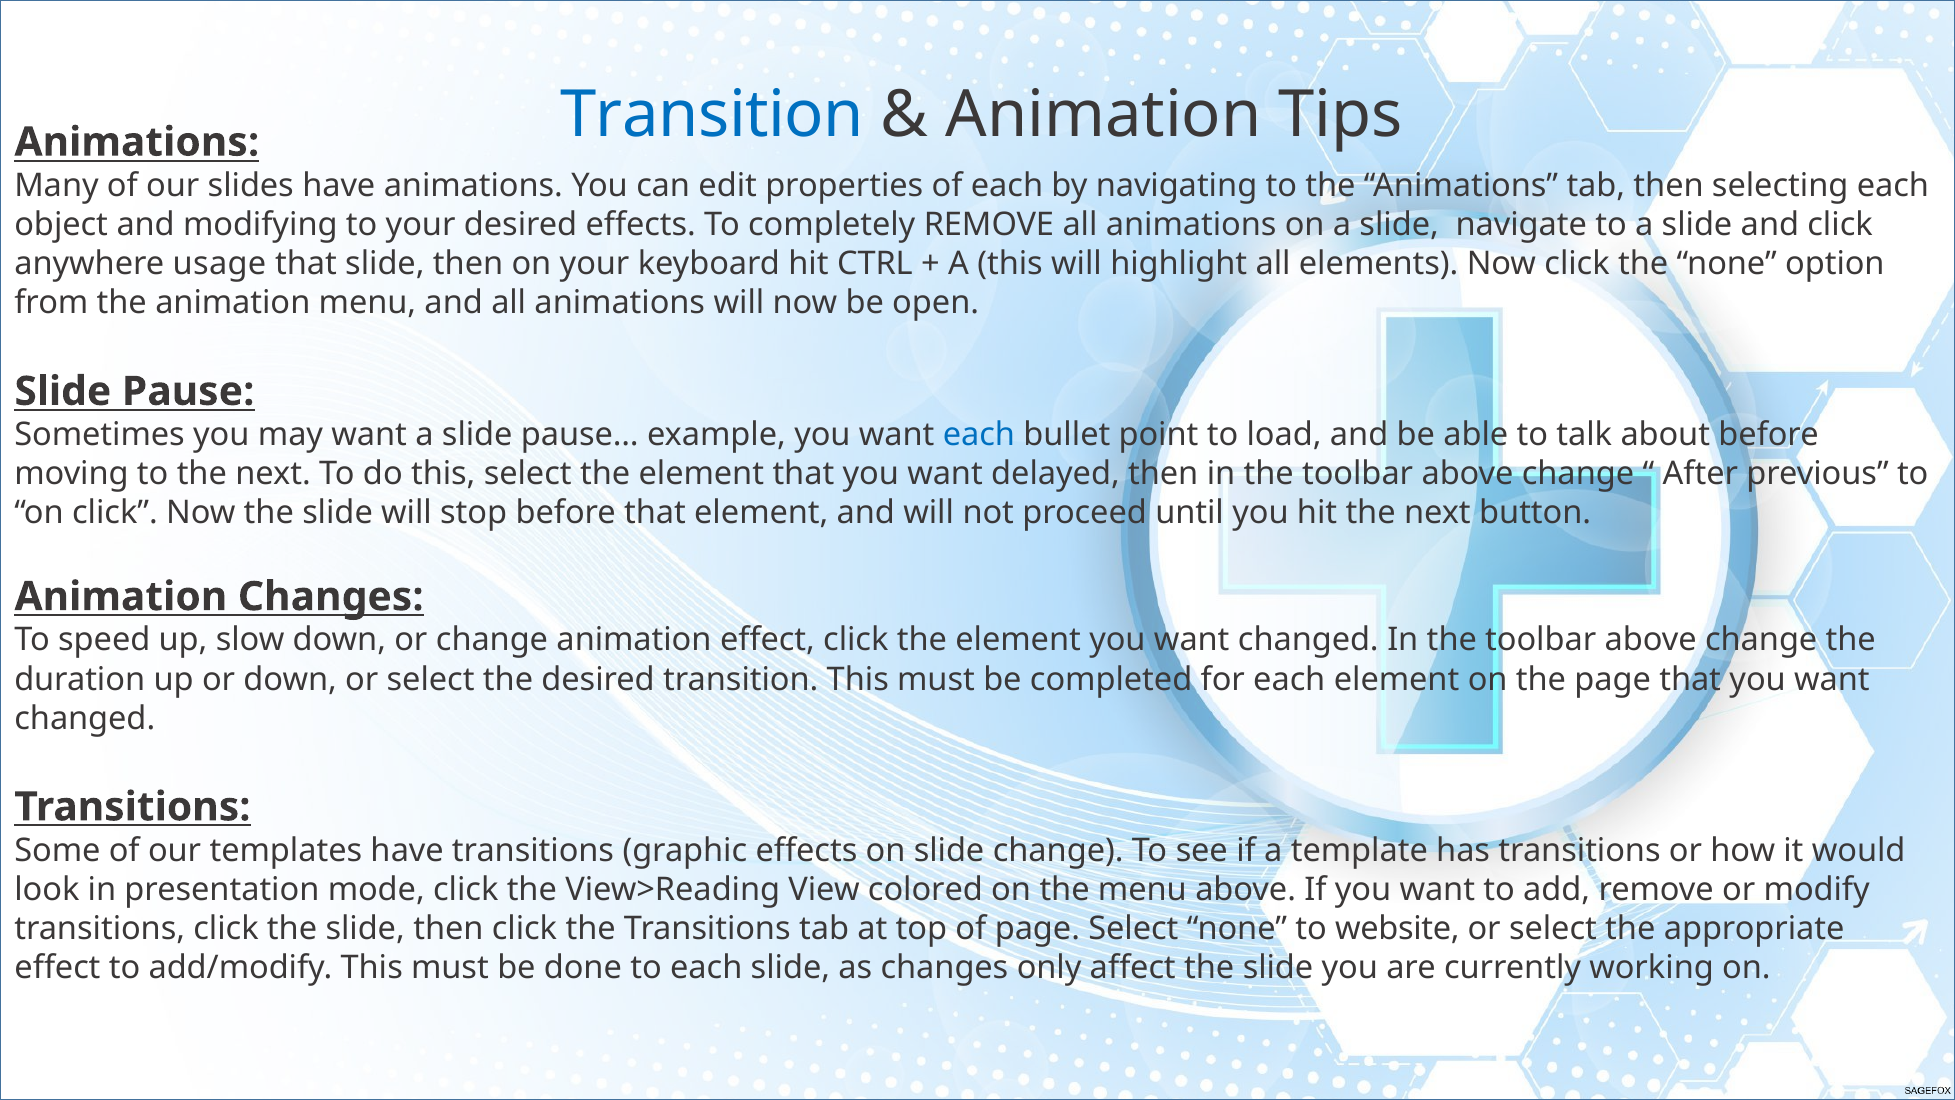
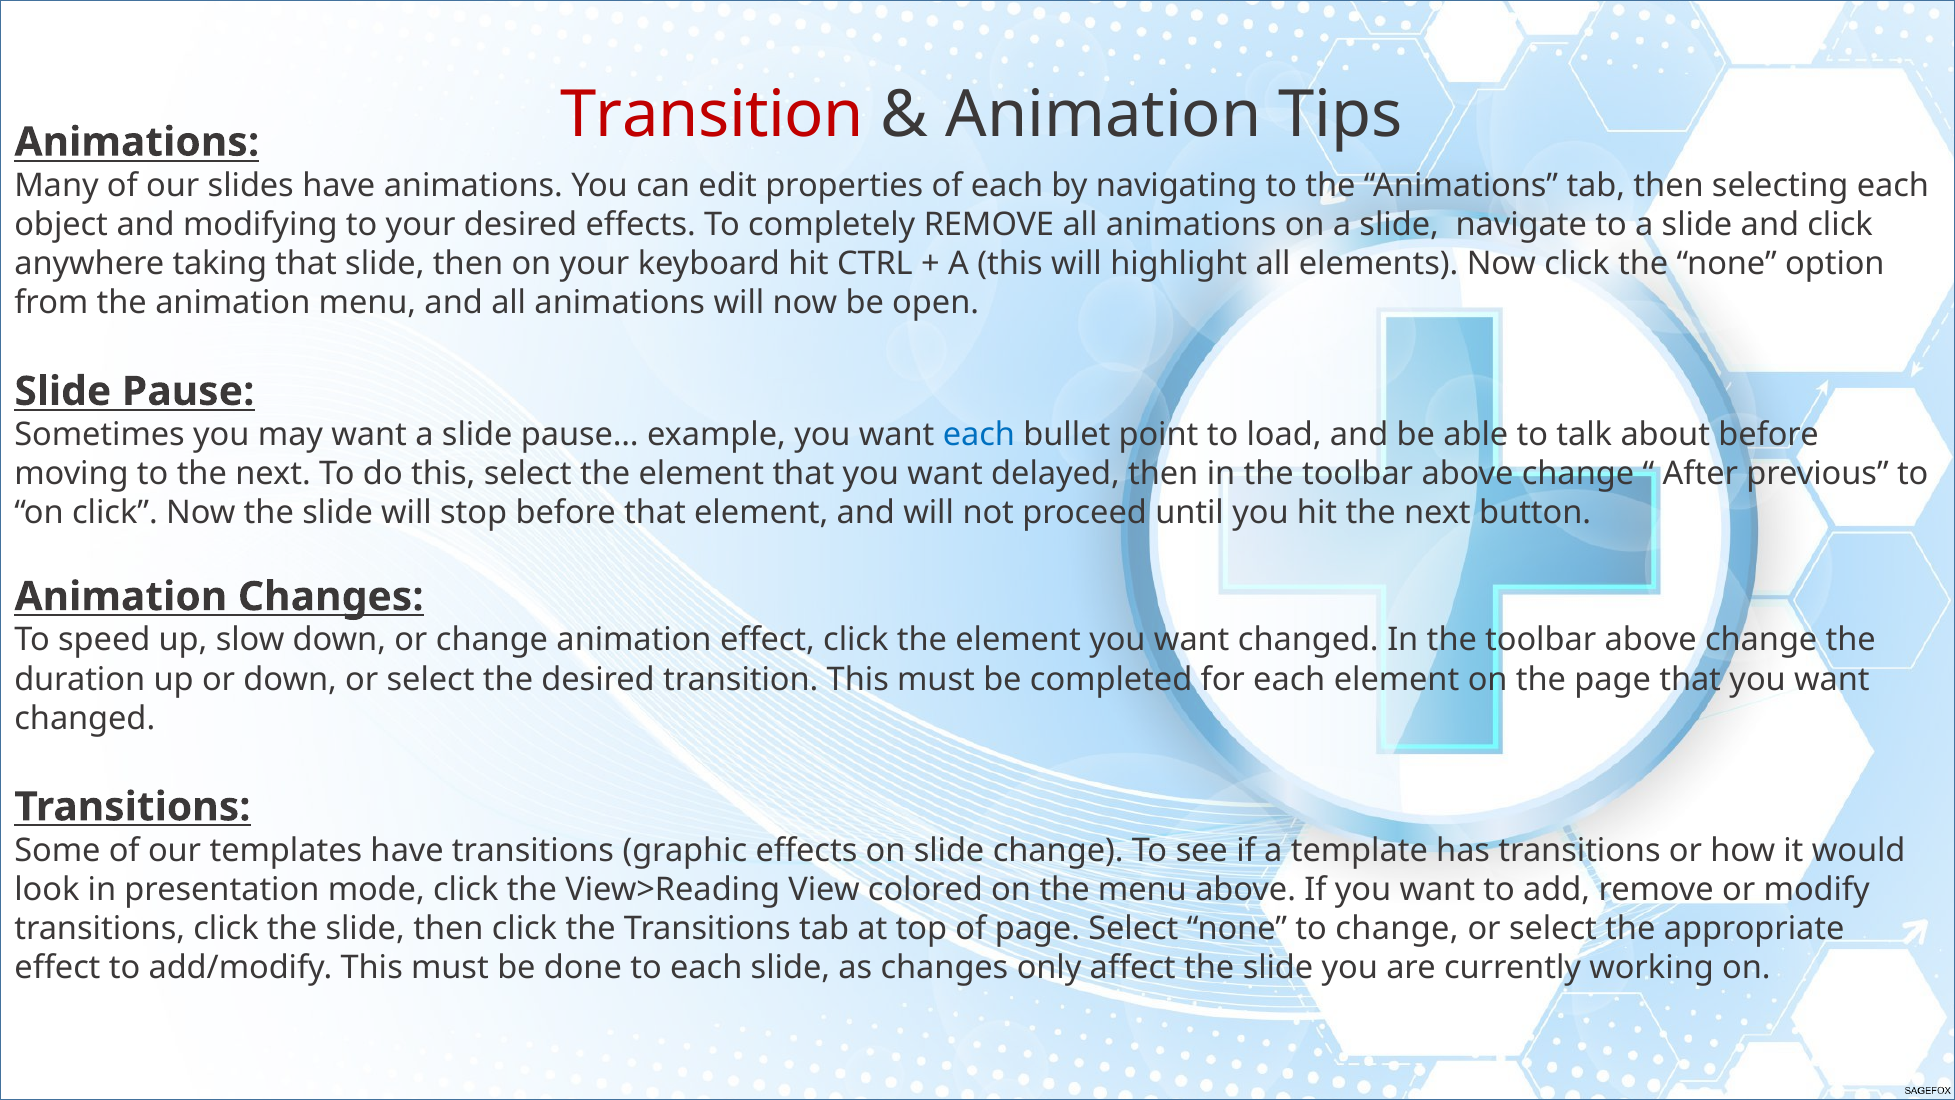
Transition at (712, 115) colour: blue -> red
usage: usage -> taking
to website: website -> change
